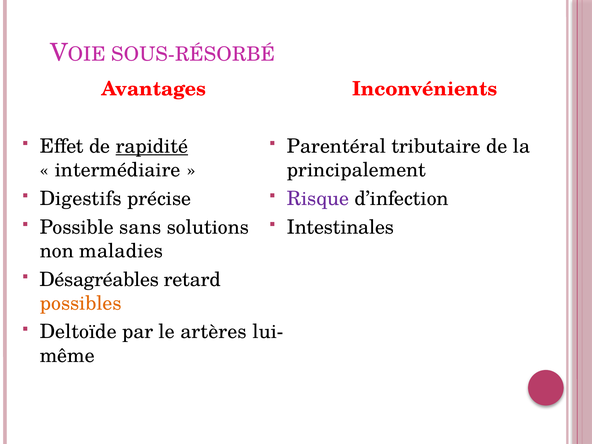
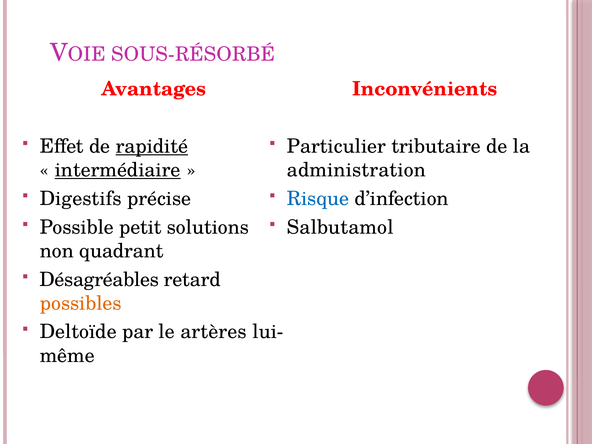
Parentéral: Parentéral -> Particulier
intermédiaire underline: none -> present
principalement: principalement -> administration
Risque colour: purple -> blue
sans: sans -> petit
Intestinales: Intestinales -> Salbutamol
maladies: maladies -> quadrant
